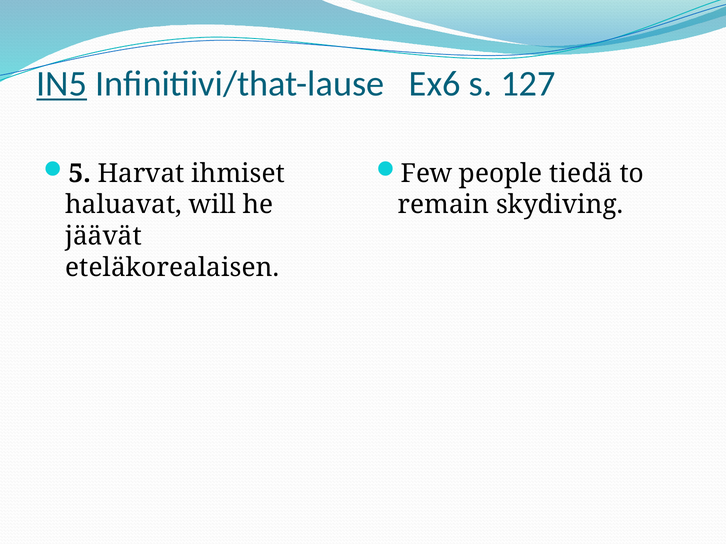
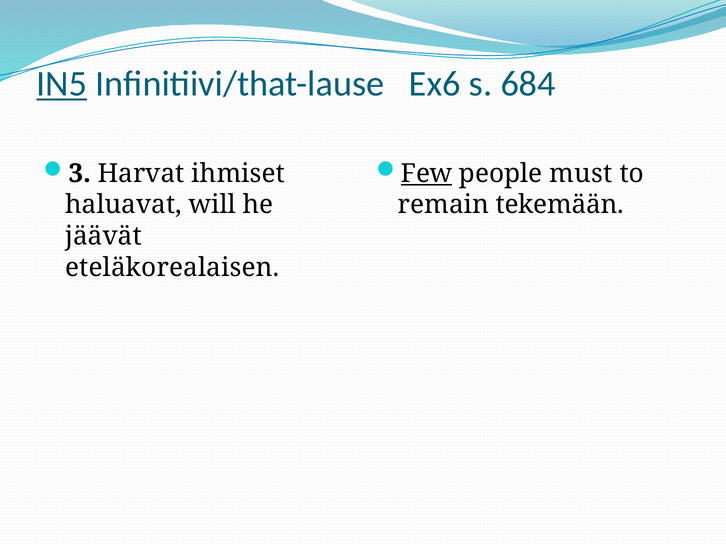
127: 127 -> 684
5: 5 -> 3
Few underline: none -> present
tiedä: tiedä -> must
skydiving: skydiving -> tekemään
